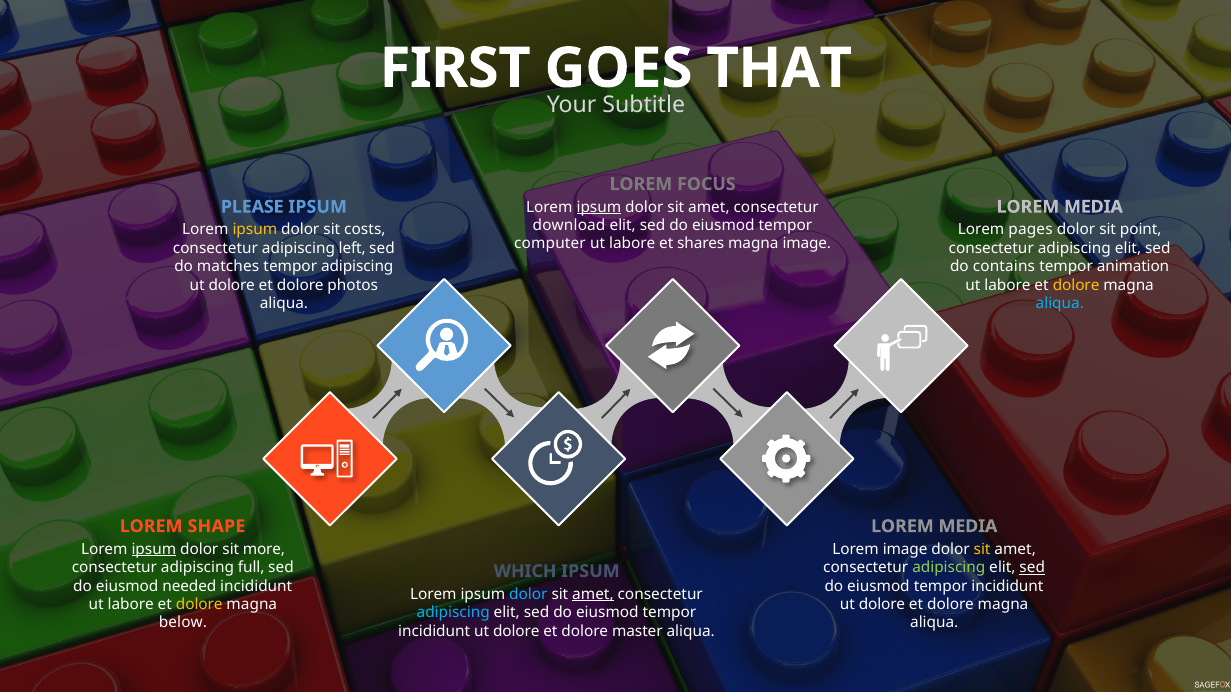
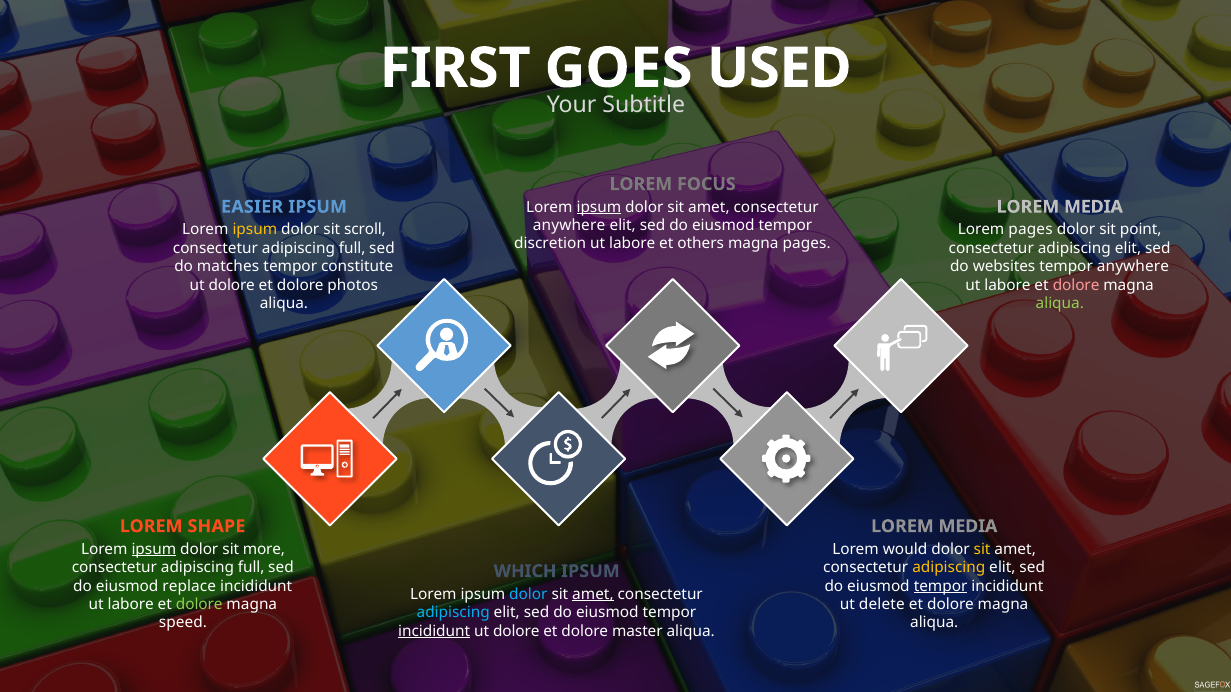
THAT: THAT -> USED
PLEASE: PLEASE -> EASIER
download at (569, 226): download -> anywhere
costs: costs -> scroll
computer: computer -> discretion
shares: shares -> others
magna image: image -> pages
left at (352, 248): left -> full
tempor adipiscing: adipiscing -> constitute
contains: contains -> websites
tempor animation: animation -> anywhere
dolore at (1076, 285) colour: yellow -> pink
aliqua at (1060, 304) colour: light blue -> light green
Lorem image: image -> would
adipiscing at (949, 568) colour: light green -> yellow
sed at (1032, 568) underline: present -> none
needed: needed -> replace
tempor at (941, 586) underline: none -> present
dolore at (199, 605) colour: yellow -> light green
dolore at (882, 605): dolore -> delete
below: below -> speed
incididunt at (434, 631) underline: none -> present
